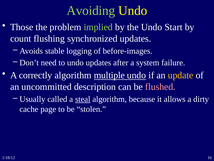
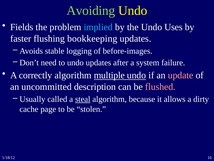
Those: Those -> Fields
implied colour: light green -> light blue
Start: Start -> Uses
count: count -> faster
synchronized: synchronized -> bookkeeping
update colour: yellow -> pink
